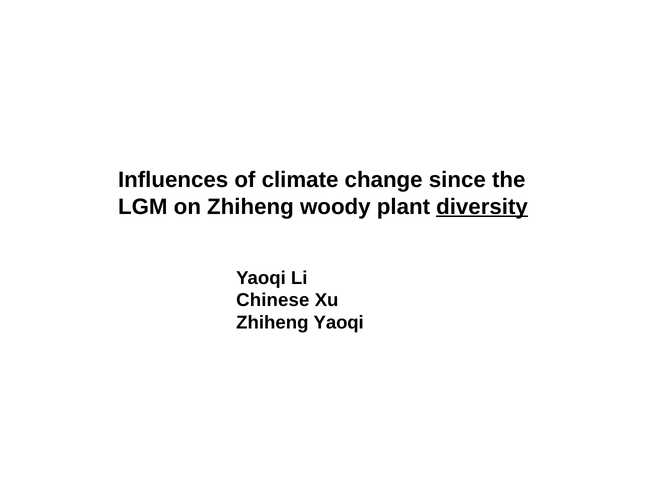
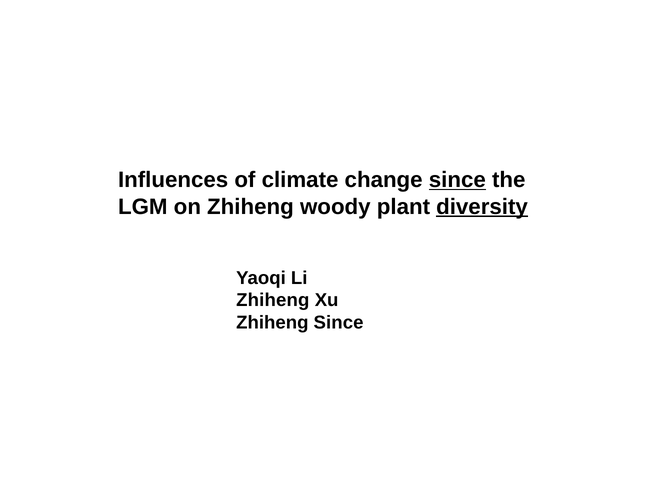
since at (457, 180) underline: none -> present
Chinese at (273, 300): Chinese -> Zhiheng
Zhiheng Yaoqi: Yaoqi -> Since
